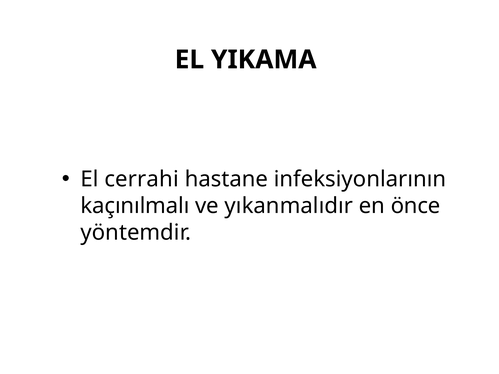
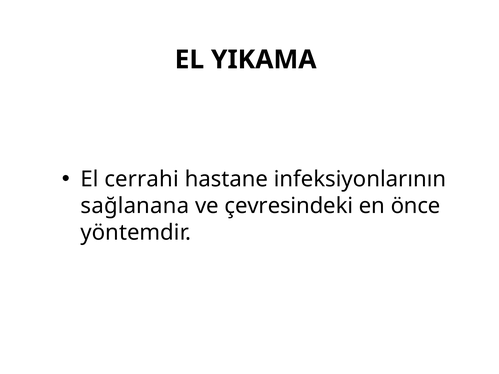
kaçınılmalı: kaçınılmalı -> sağlanana
yıkanmalıdır: yıkanmalıdır -> çevresindeki
